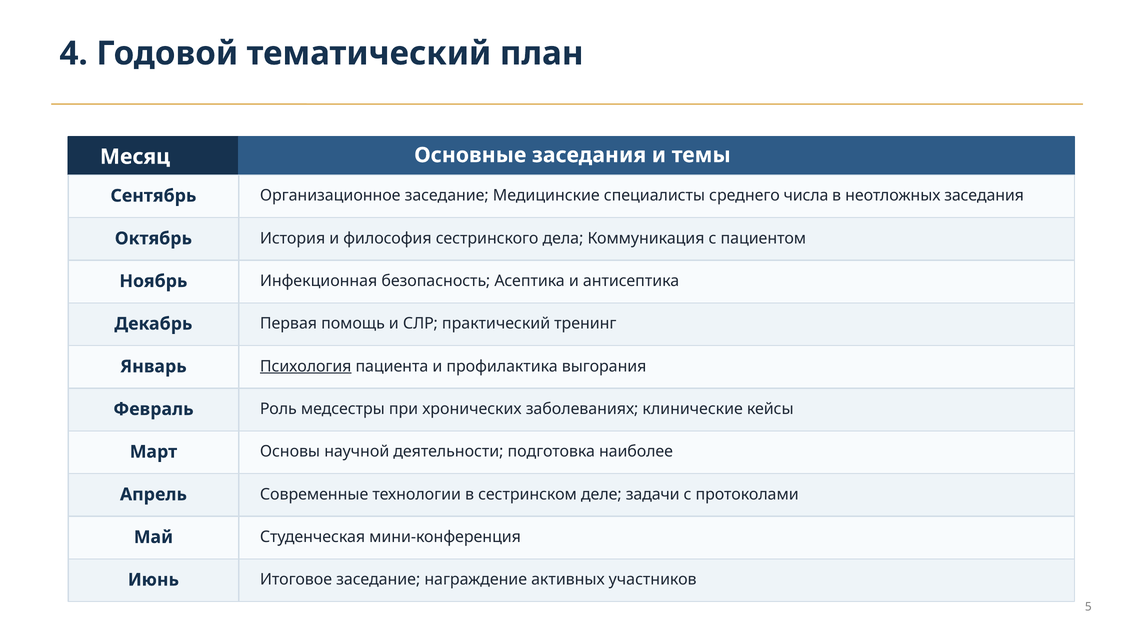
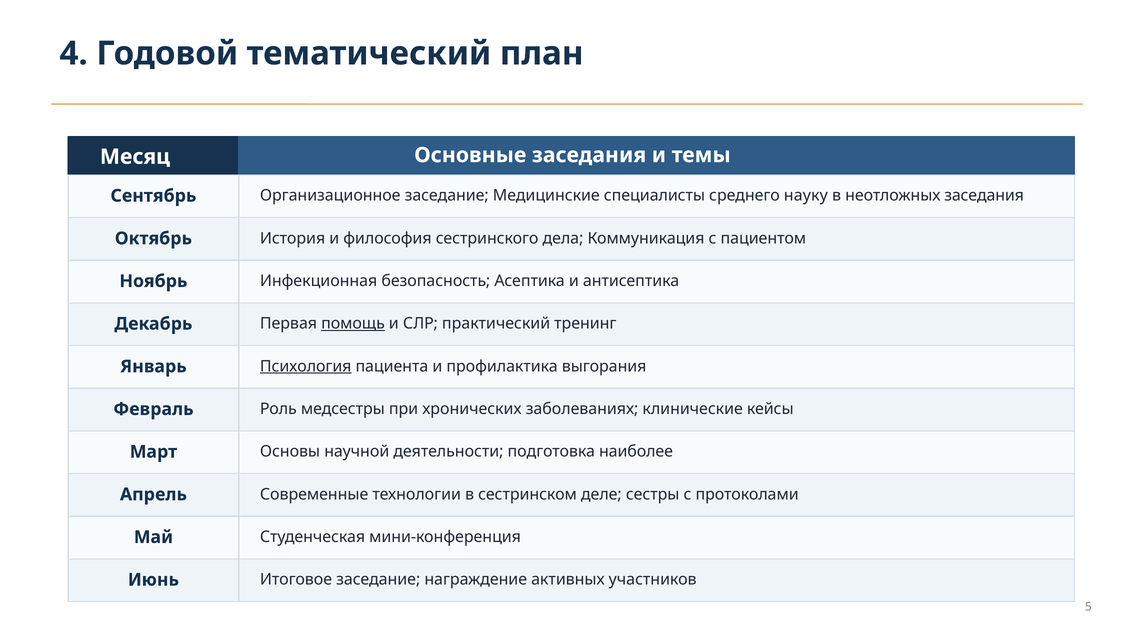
числа: числа -> науку
помощь underline: none -> present
задачи: задачи -> сестры
